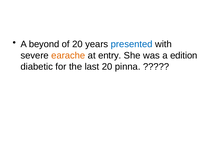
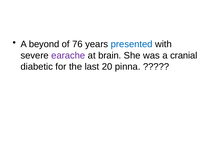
of 20: 20 -> 76
earache colour: orange -> purple
entry: entry -> brain
edition: edition -> cranial
